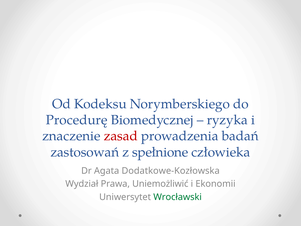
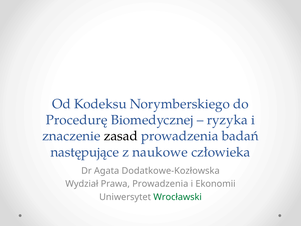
zasad colour: red -> black
zastosowań: zastosowań -> następujące
spełnione: spełnione -> naukowe
Prawa Uniemożliwić: Uniemożliwić -> Prowadzenia
